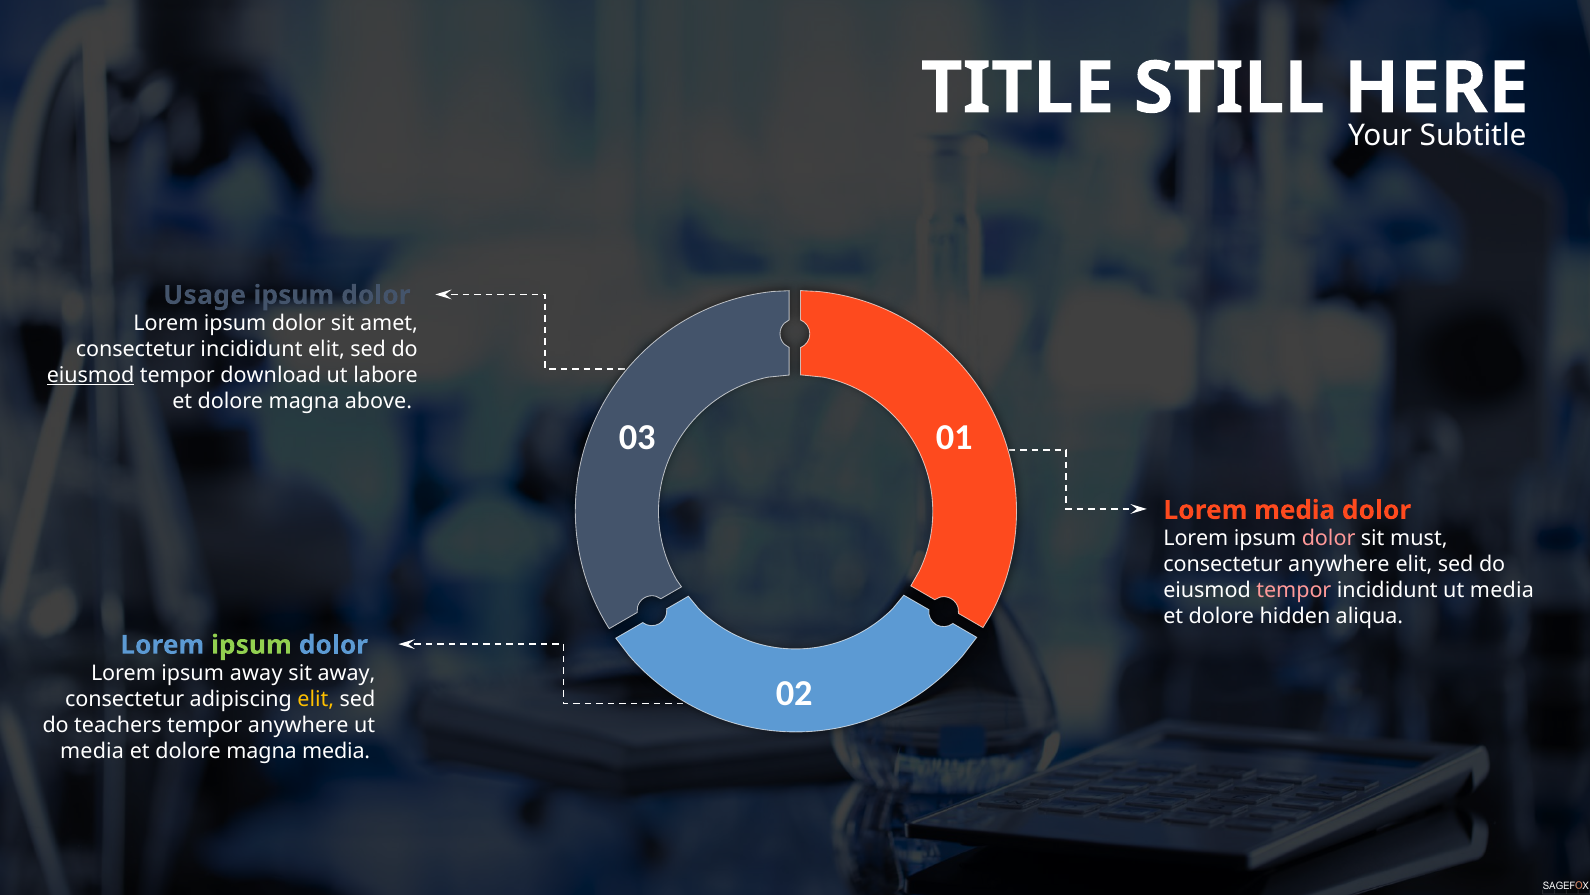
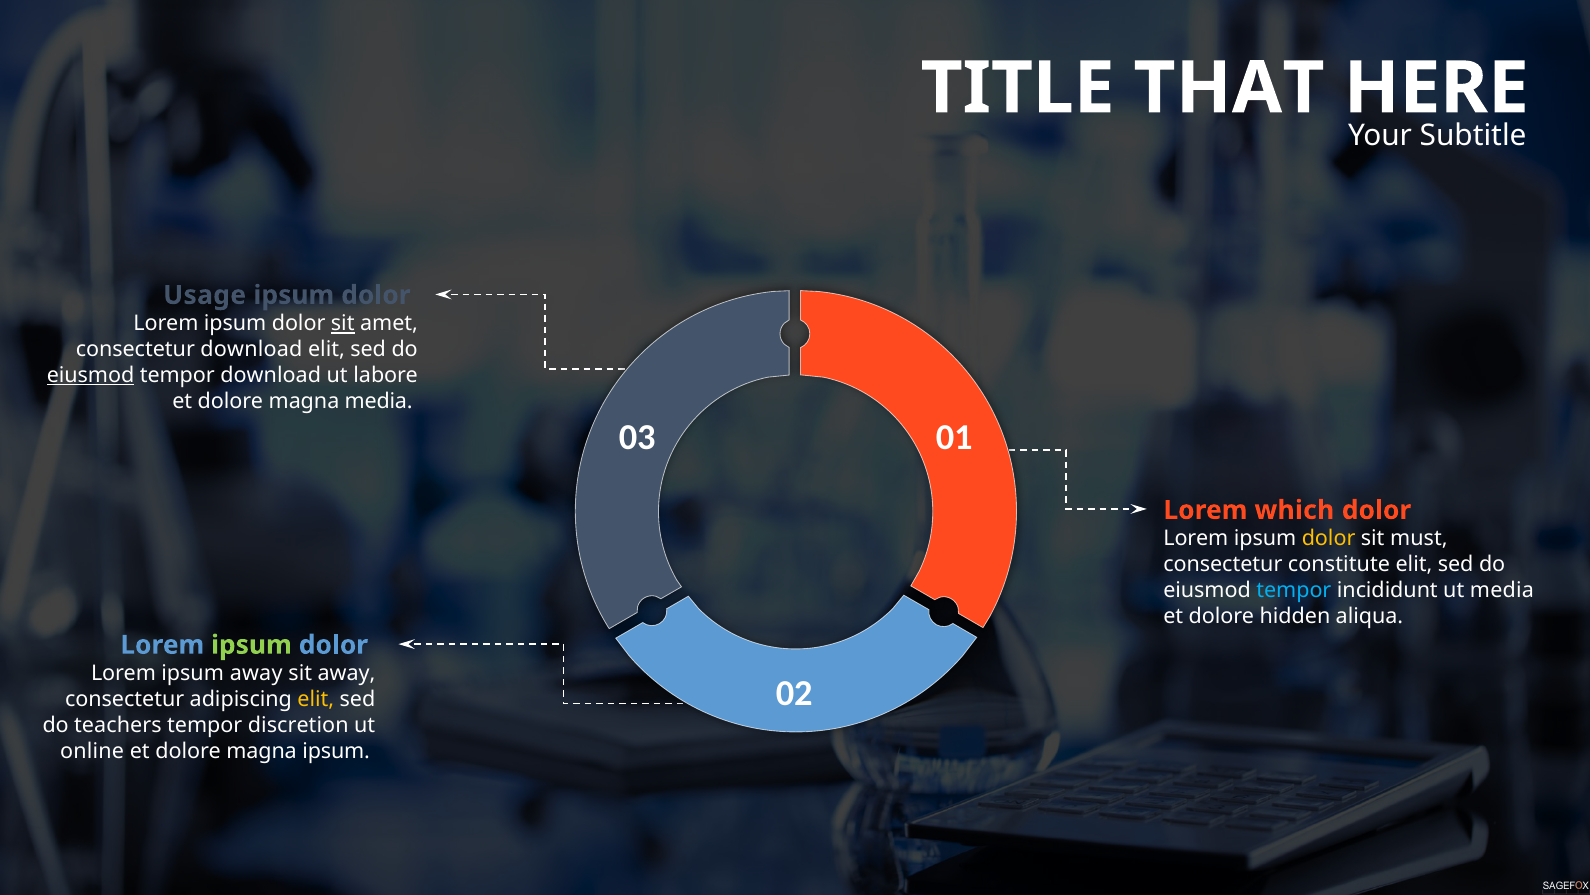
STILL: STILL -> THAT
sit at (343, 323) underline: none -> present
consectetur incididunt: incididunt -> download
magna above: above -> media
Lorem media: media -> which
dolor at (1329, 538) colour: pink -> yellow
consectetur anywhere: anywhere -> constitute
tempor at (1294, 590) colour: pink -> light blue
tempor anywhere: anywhere -> discretion
media at (92, 751): media -> online
magna media: media -> ipsum
